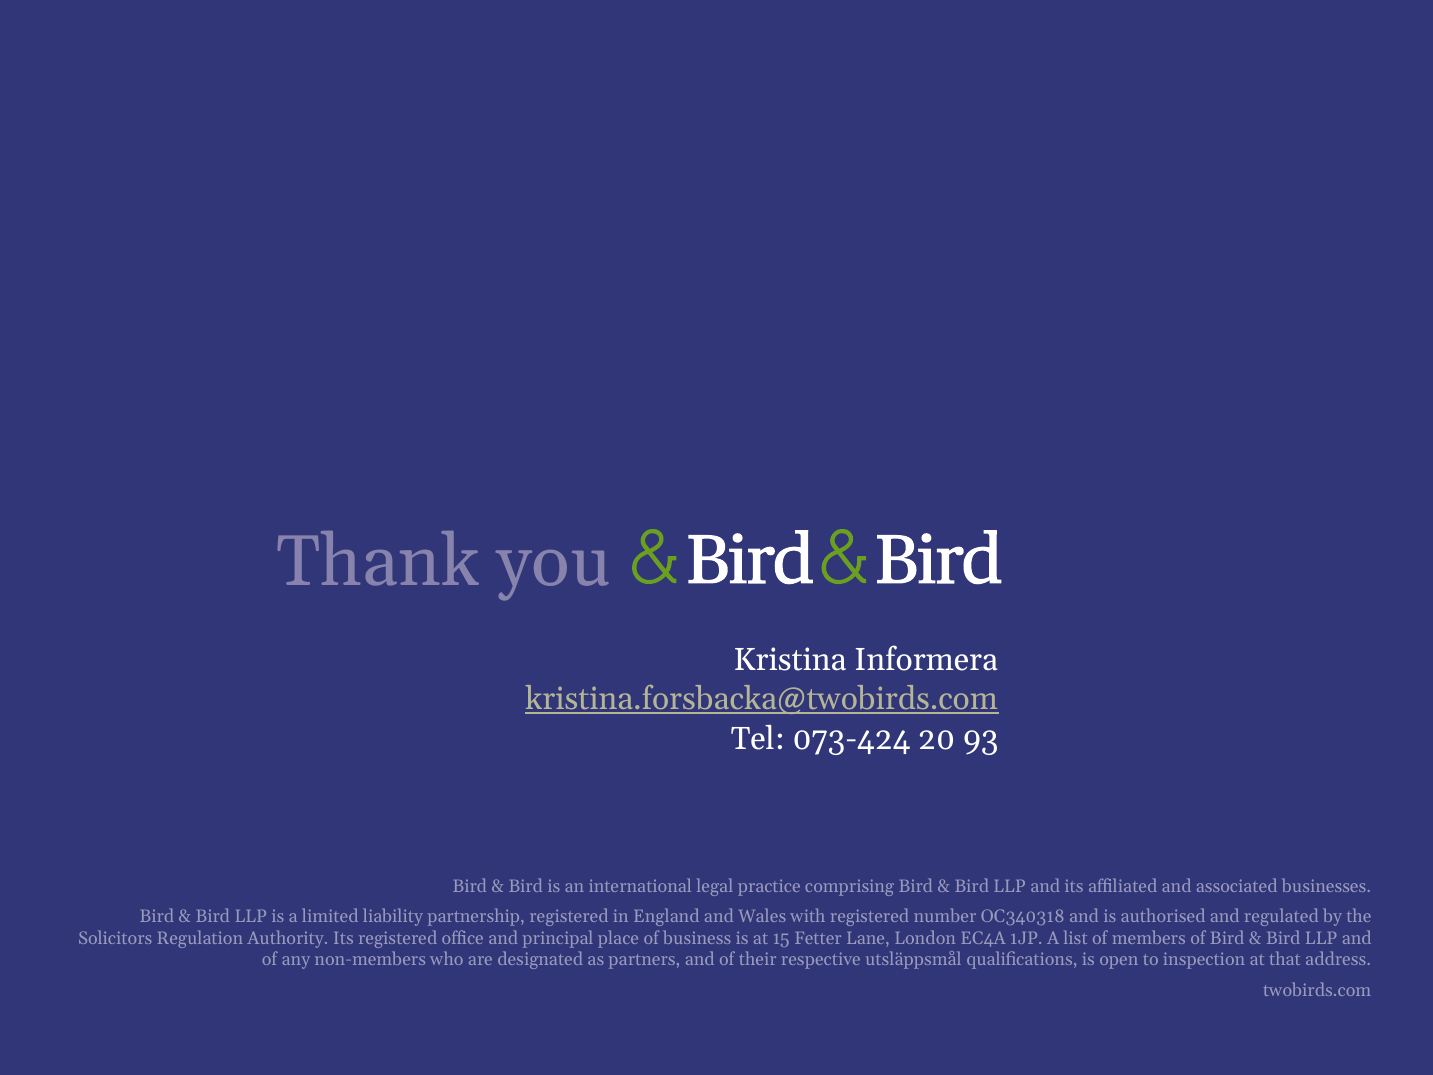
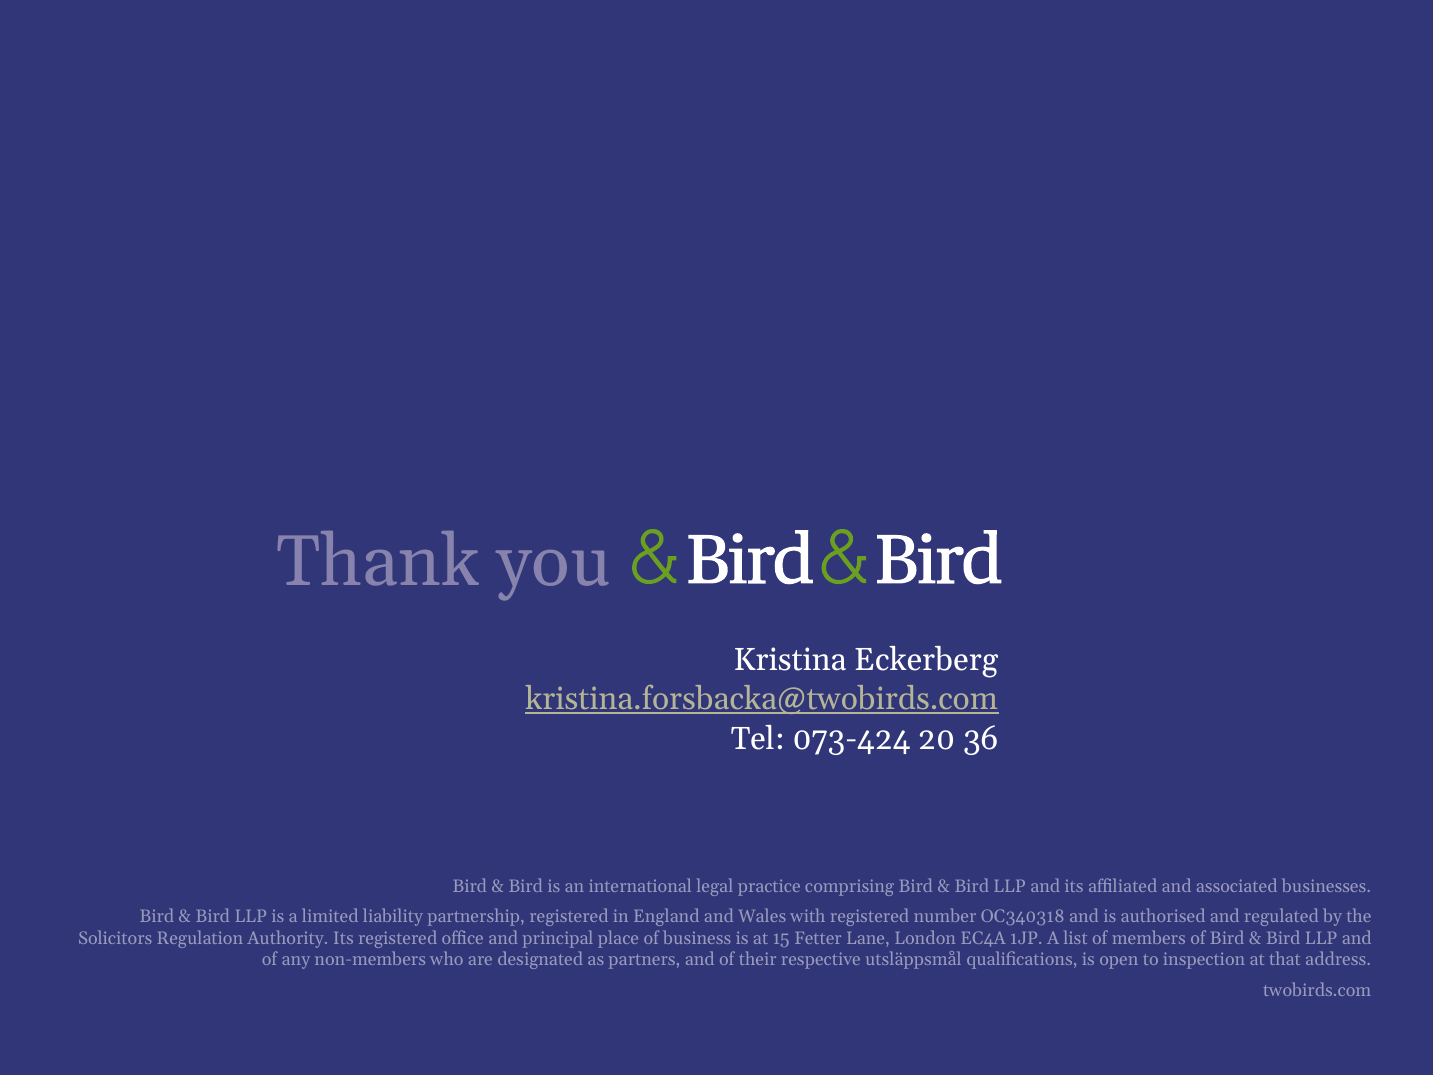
Informera: Informera -> Eckerberg
93: 93 -> 36
